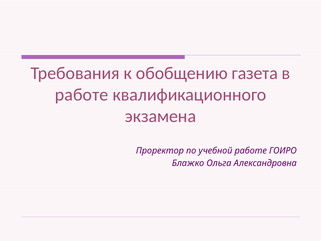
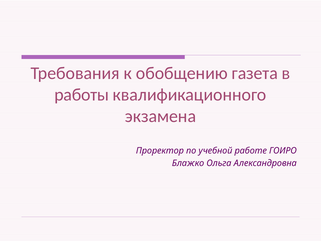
работе at (81, 95): работе -> работы
